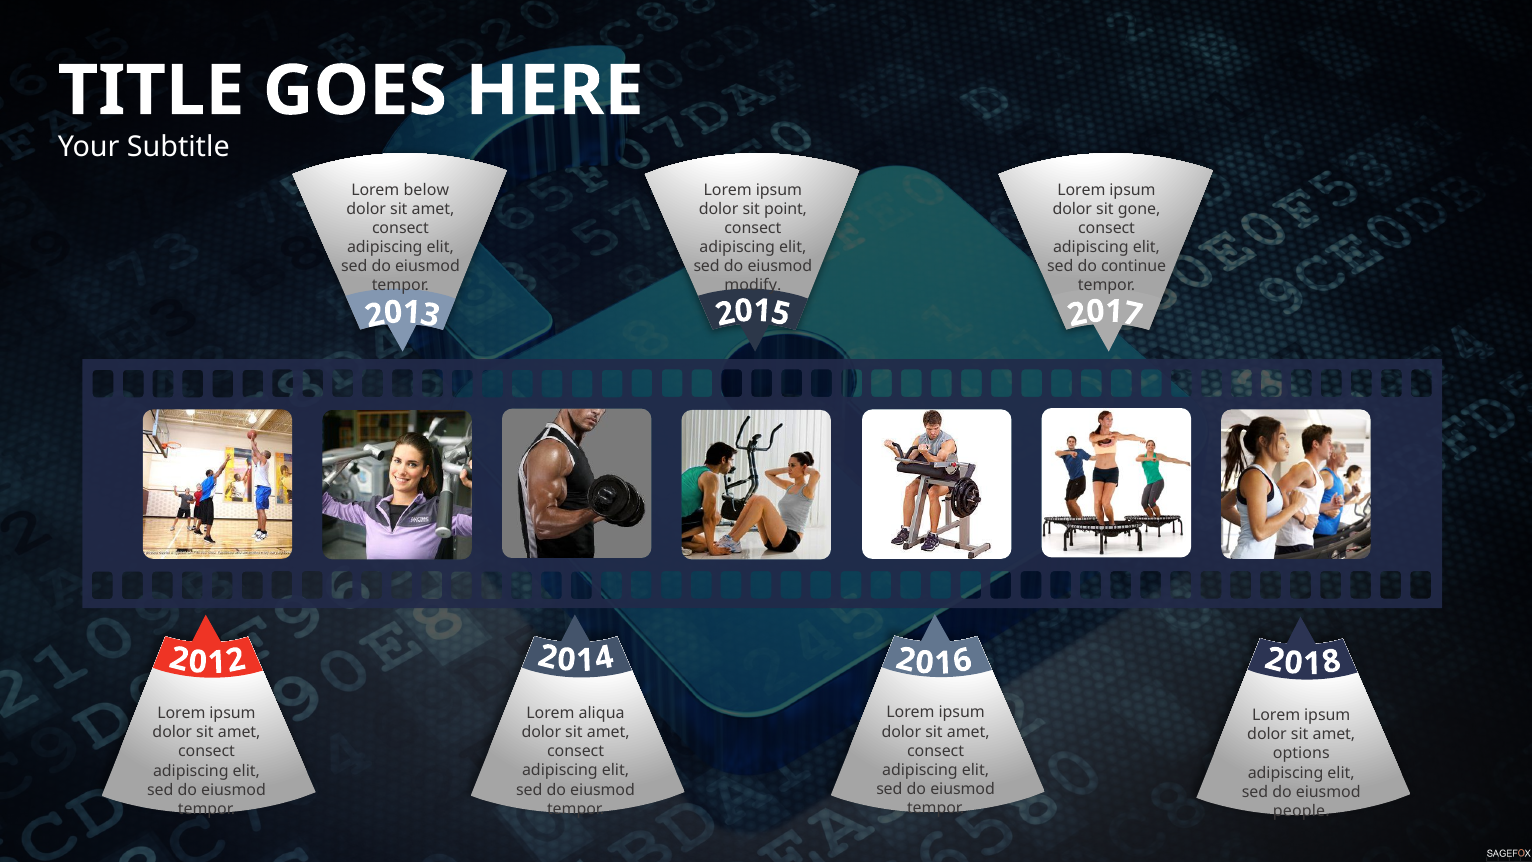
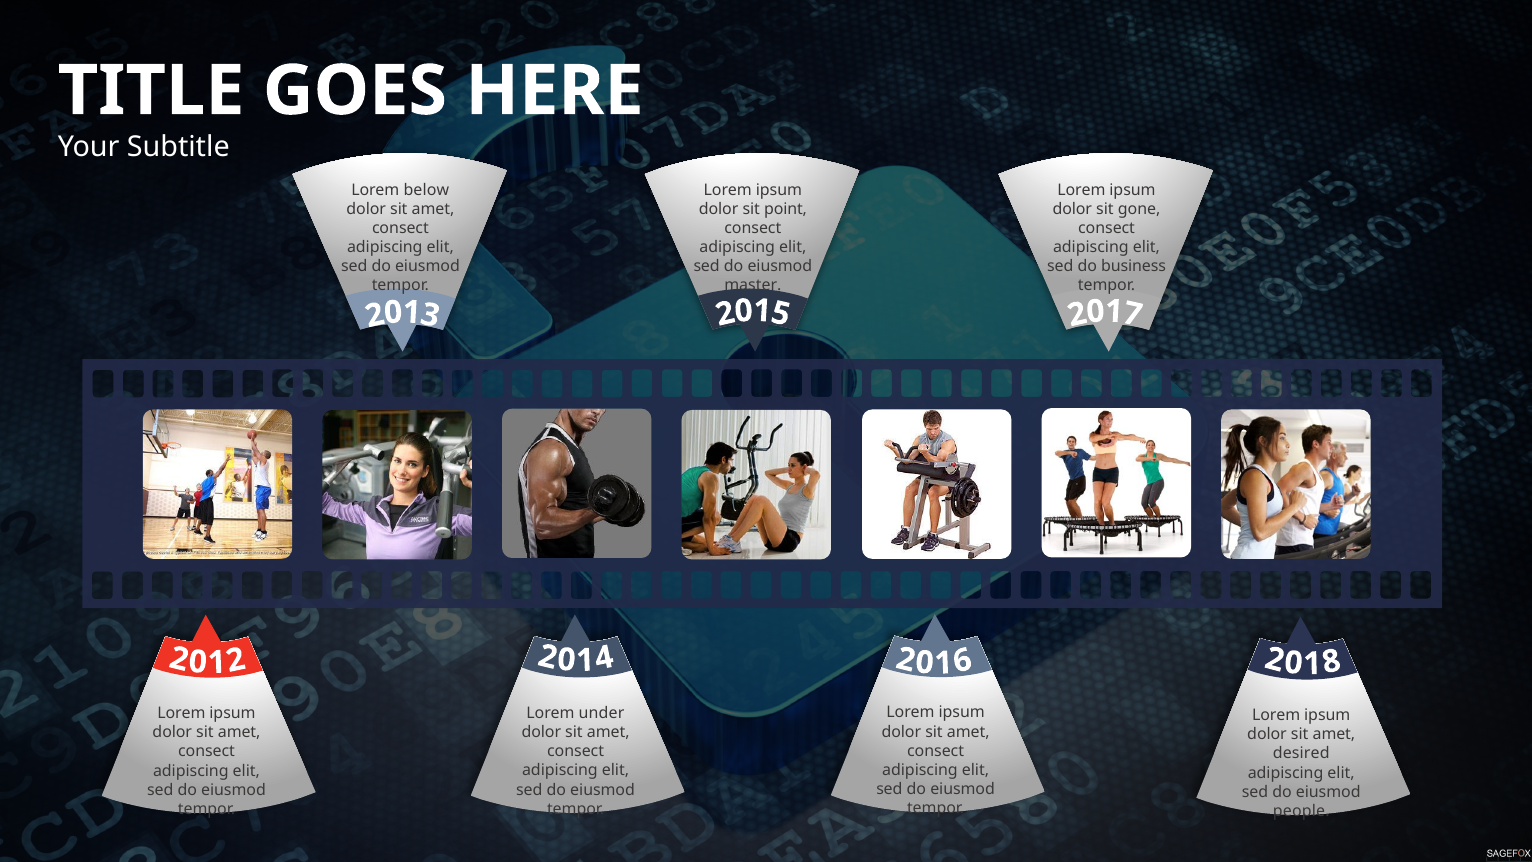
continue: continue -> business
modify: modify -> master
aliqua: aliqua -> under
options: options -> desired
